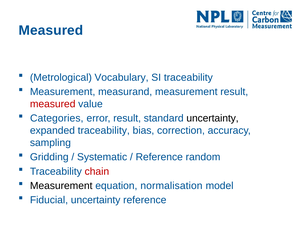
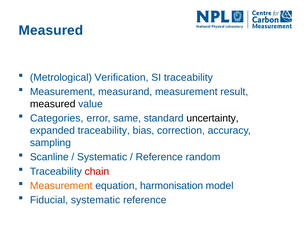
Vocabulary: Vocabulary -> Verification
measured at (53, 104) colour: red -> black
error result: result -> same
Gridding: Gridding -> Scanline
Measurement at (61, 186) colour: black -> orange
normalisation: normalisation -> harmonisation
Fiducial uncertainty: uncertainty -> systematic
